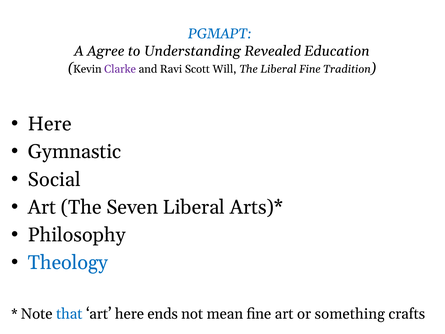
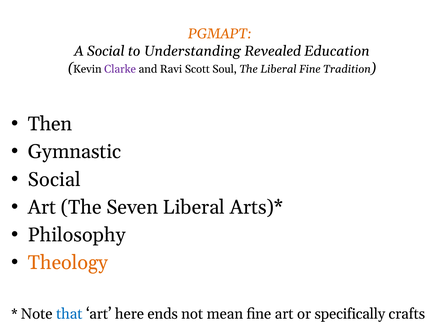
PGMAPT colour: blue -> orange
A Agree: Agree -> Social
Will: Will -> Soul
Here at (50, 124): Here -> Then
Theology colour: blue -> orange
something: something -> specifically
